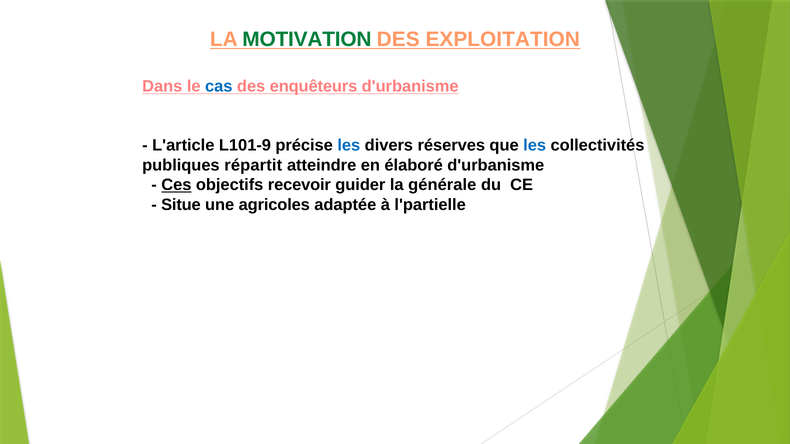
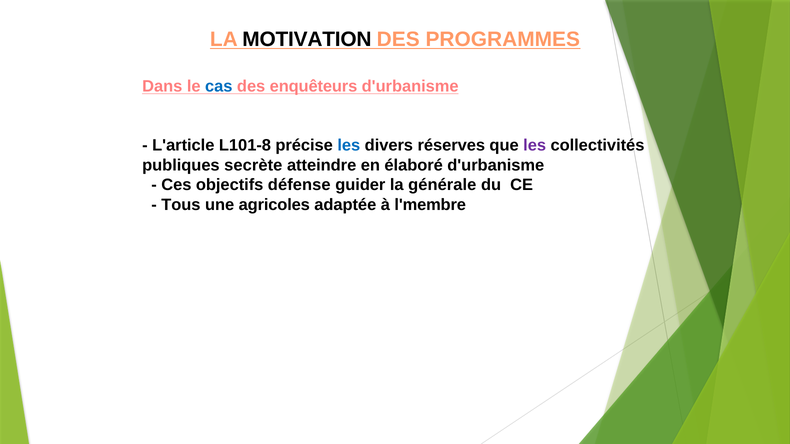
MOTIVATION colour: green -> black
EXPLOITATION: EXPLOITATION -> PROGRAMMES
L101-9: L101-9 -> L101-8
les at (535, 146) colour: blue -> purple
répartit: répartit -> secrète
Ces underline: present -> none
recevoir: recevoir -> défense
Situe: Situe -> Tous
l'partielle: l'partielle -> l'membre
